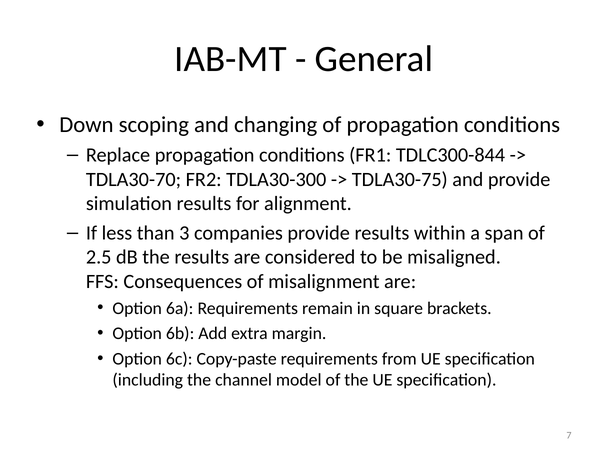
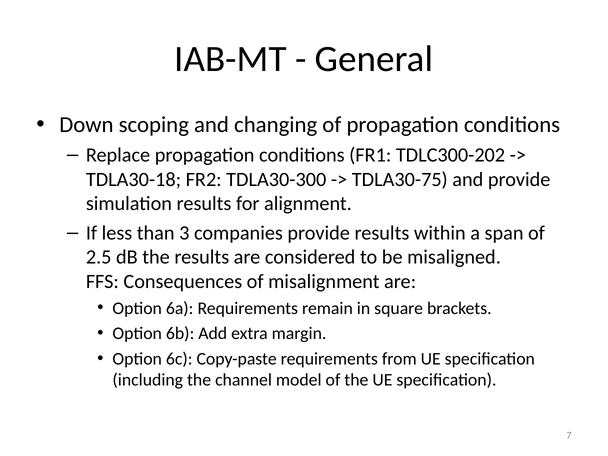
TDLC300-844: TDLC300-844 -> TDLC300-202
TDLA30-70: TDLA30-70 -> TDLA30-18
